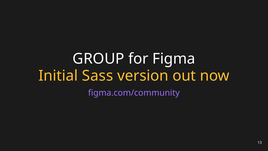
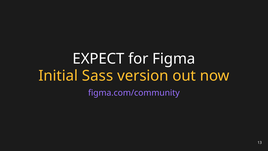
GROUP: GROUP -> EXPECT
